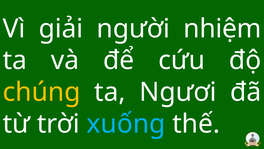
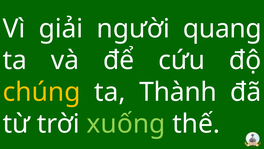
nhiệm: nhiệm -> quang
Ngươi: Ngươi -> Thành
xuống colour: light blue -> light green
